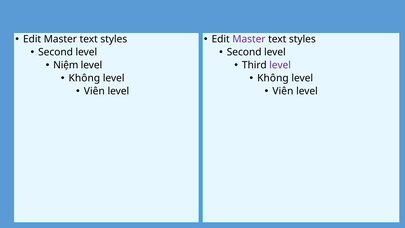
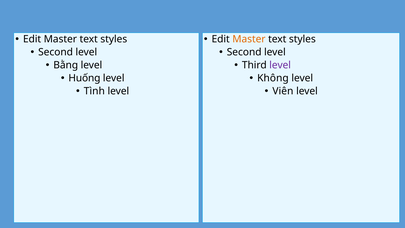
Master at (249, 39) colour: purple -> orange
Niệm: Niệm -> Bằng
Không at (84, 78): Không -> Huống
Viên at (94, 91): Viên -> Tình
